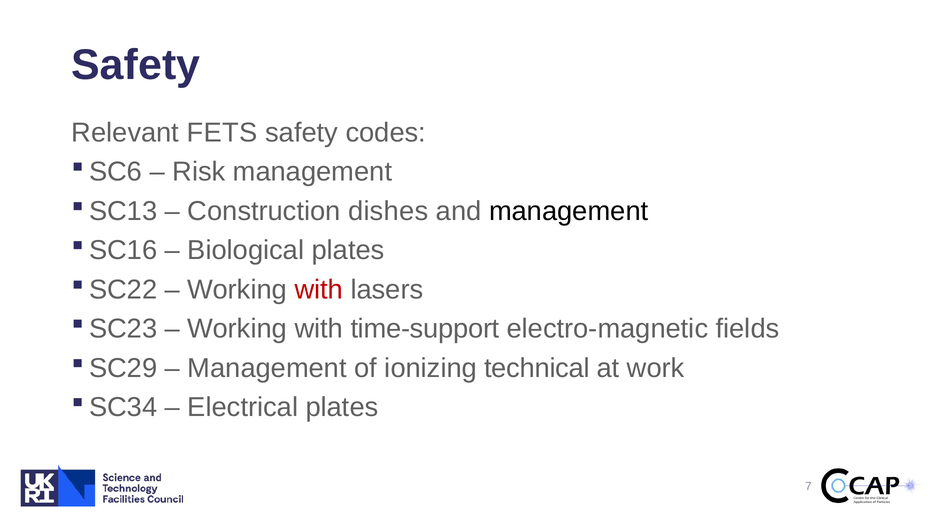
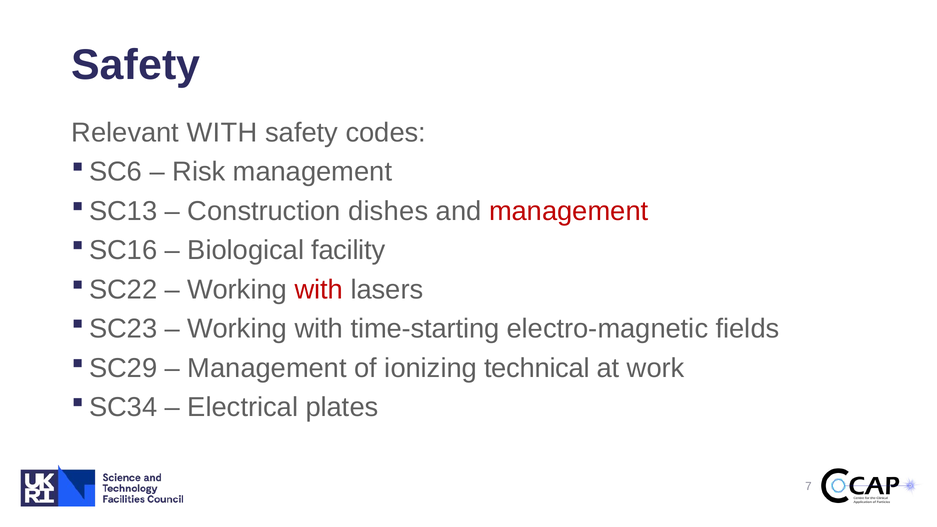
Relevant FETS: FETS -> WITH
management at (569, 211) colour: black -> red
Biological plates: plates -> facility
time-support: time-support -> time-starting
